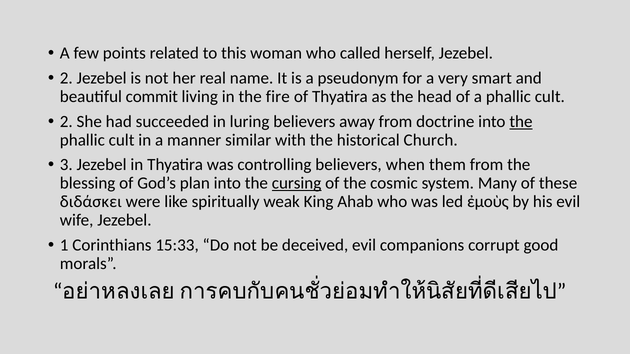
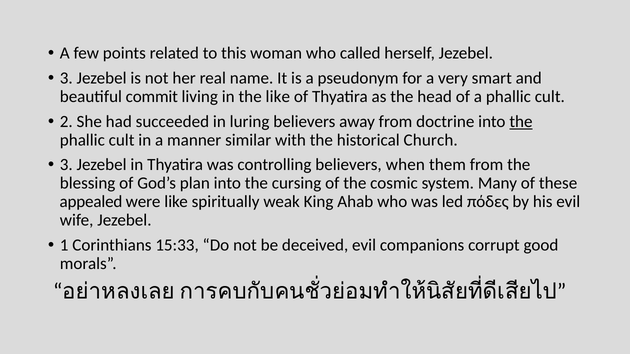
2 at (66, 78): 2 -> 3
the fire: fire -> like
cursing underline: present -> none
διδάσκει: διδάσκει -> appealed
ἐµοὺς: ἐµοὺς -> πόδες
